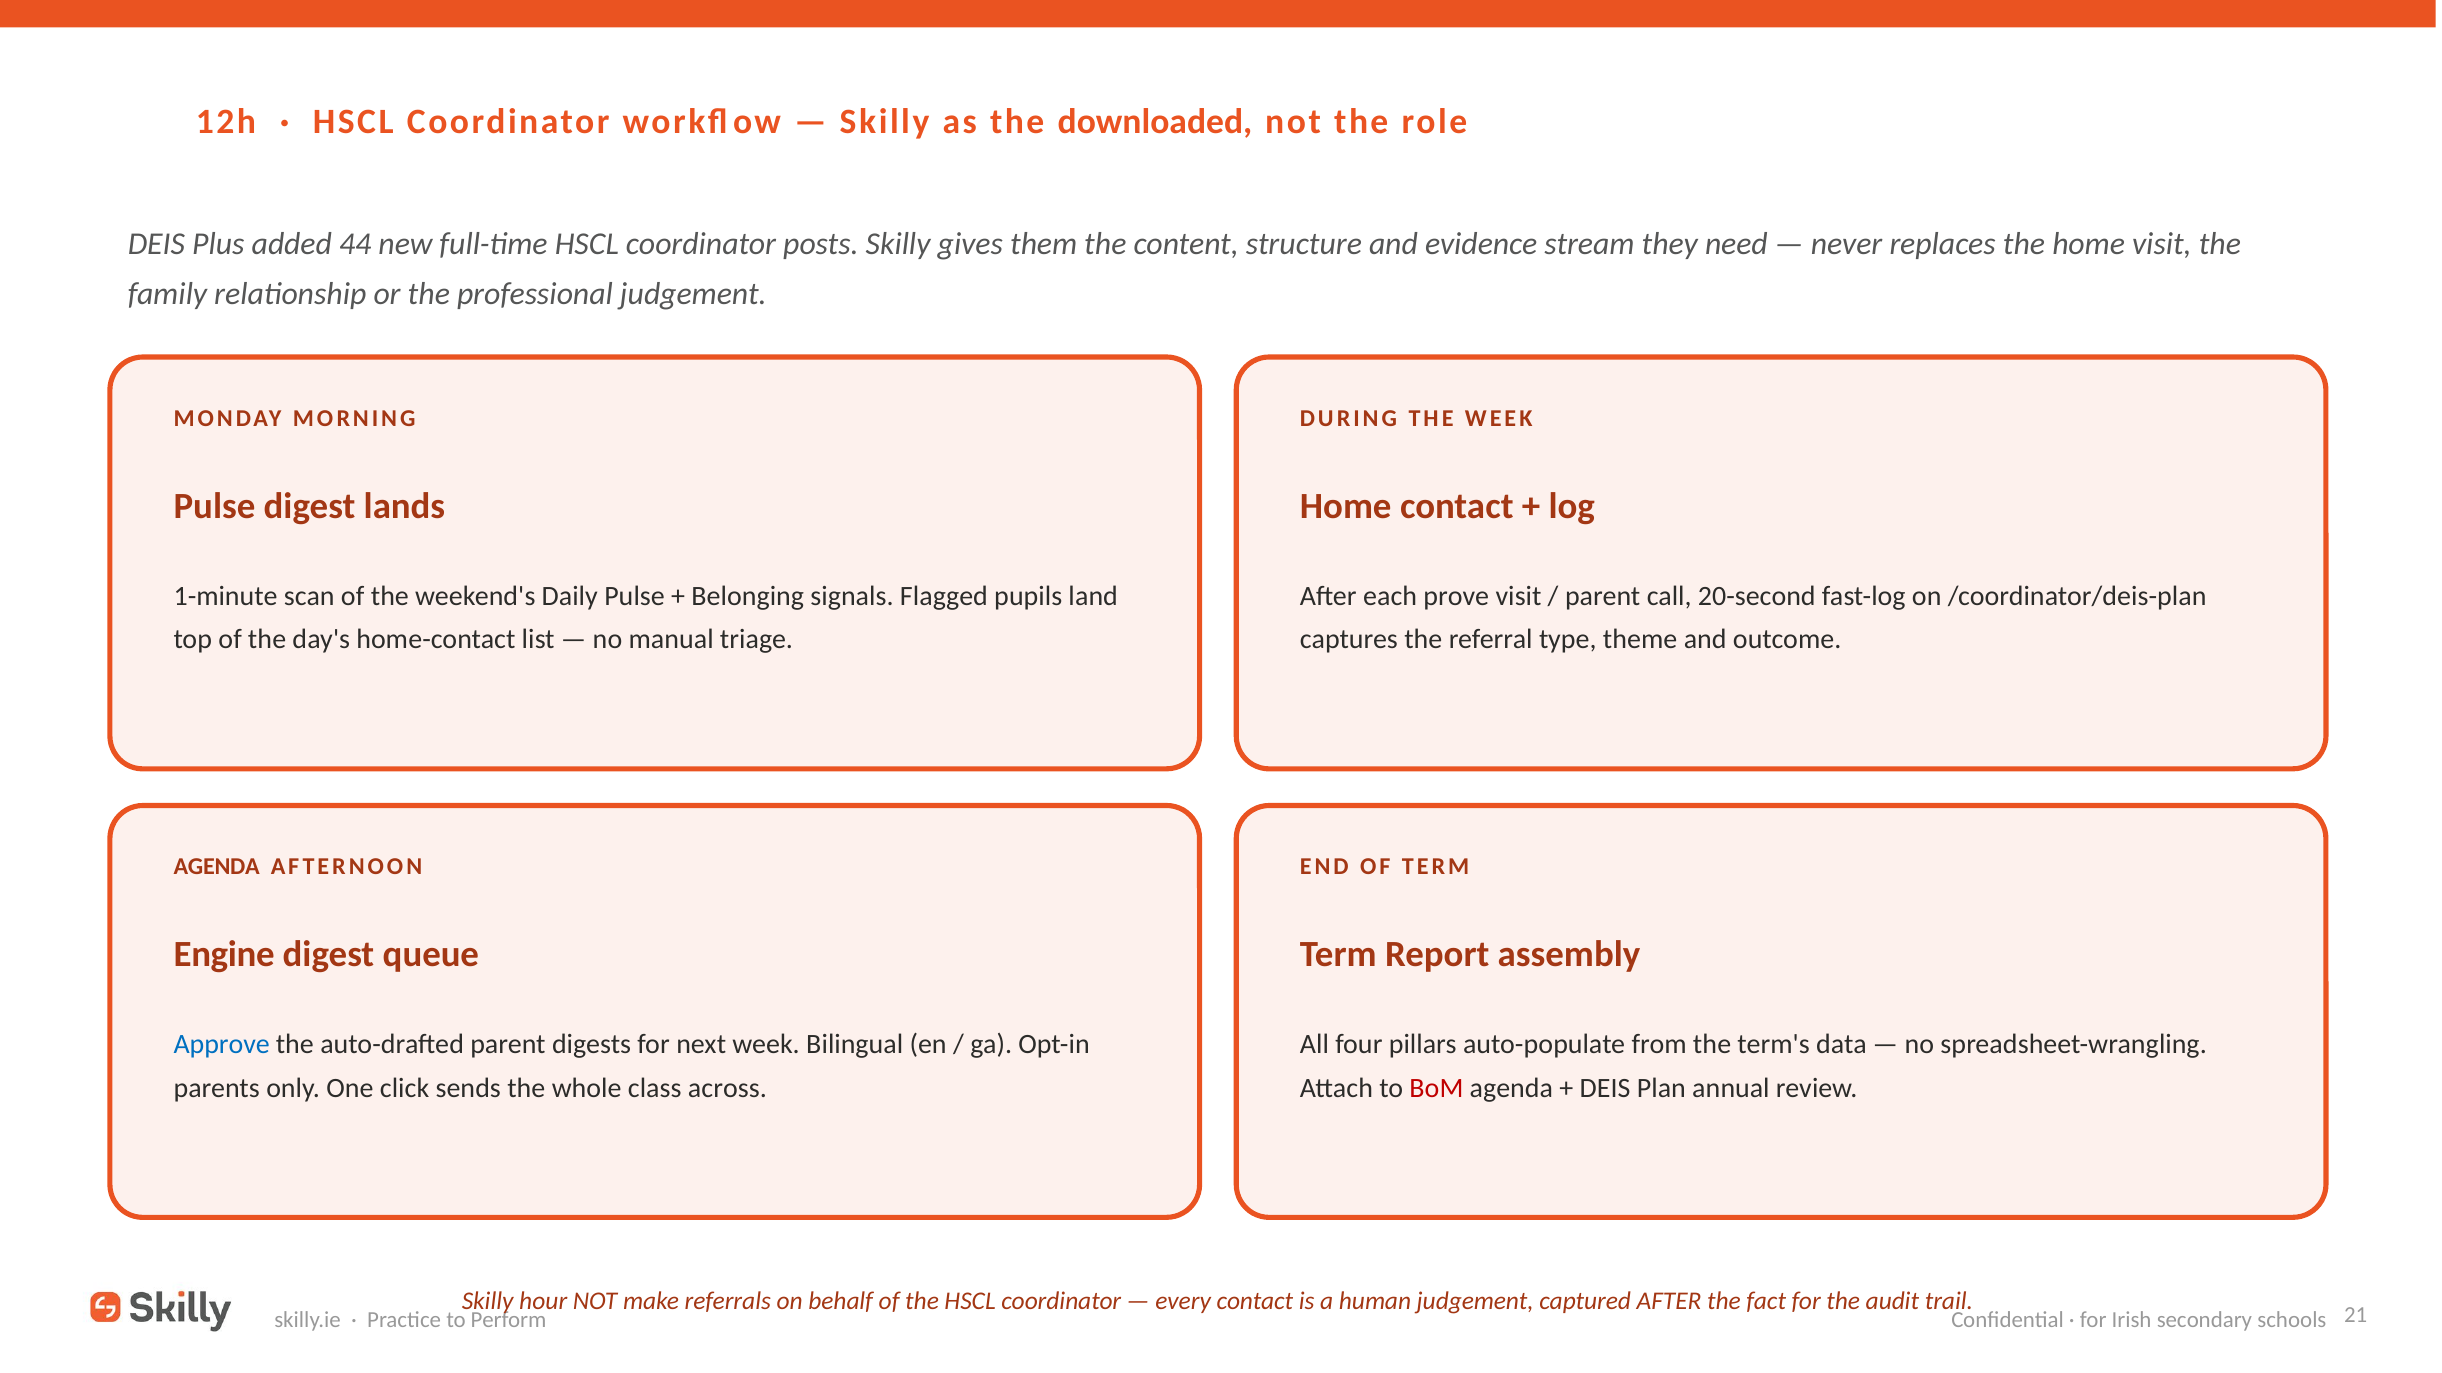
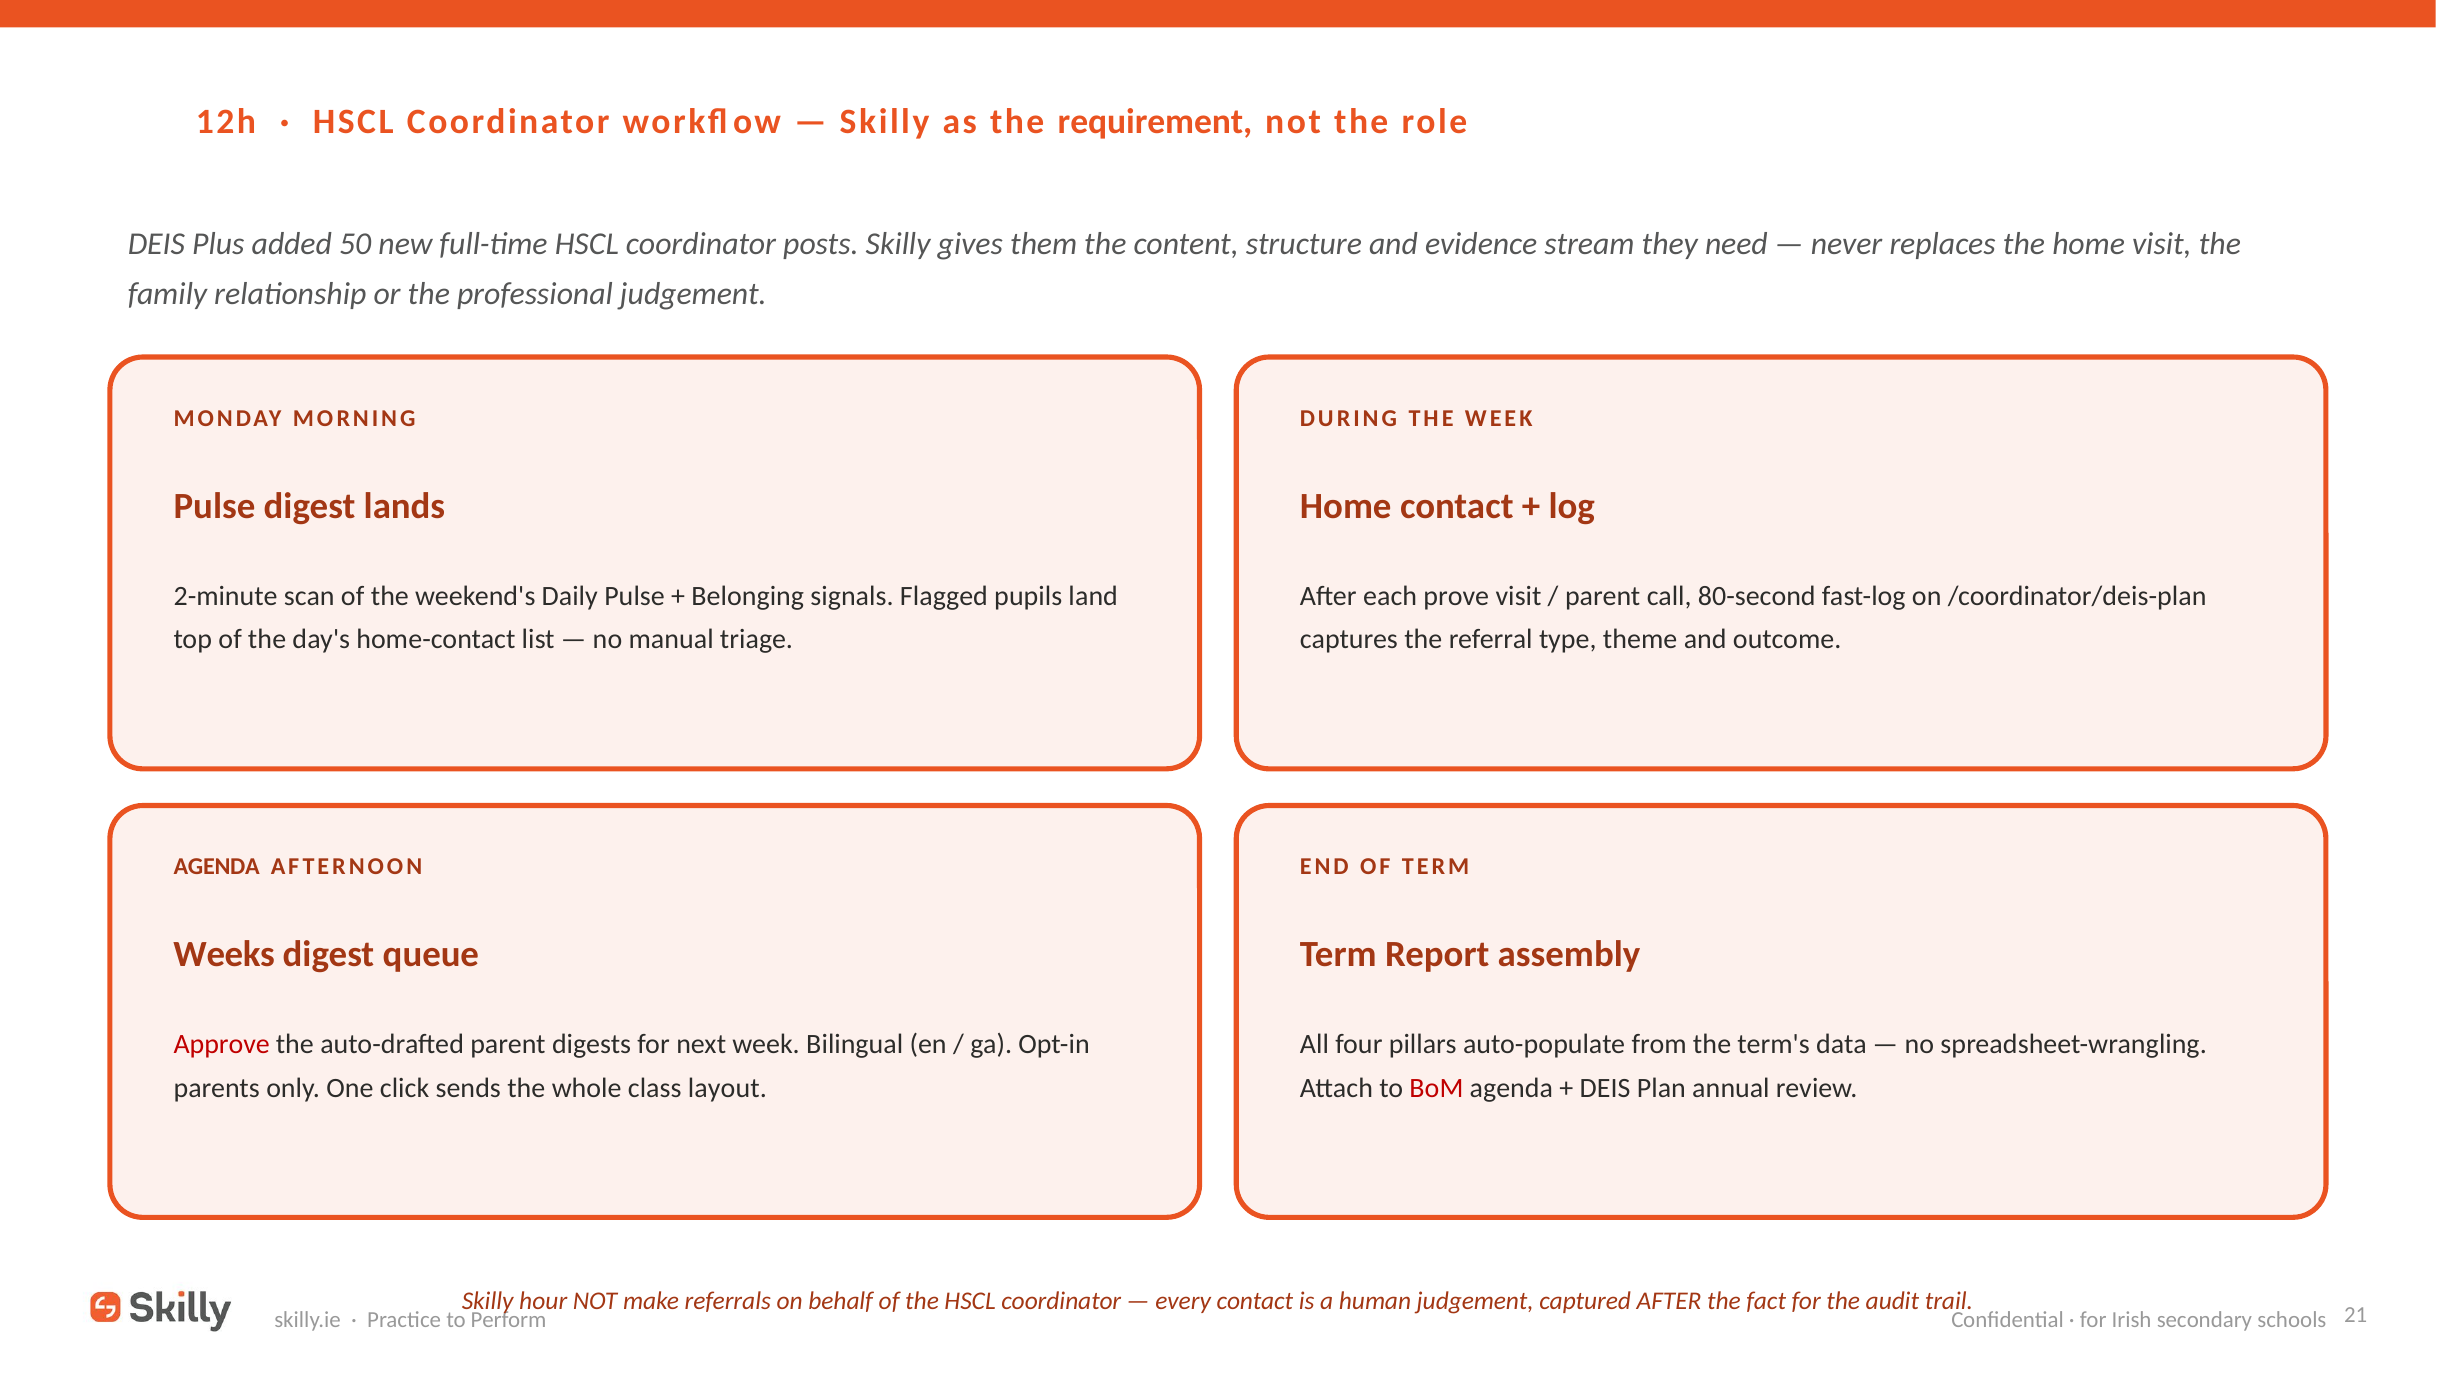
downloaded: downloaded -> requirement
44: 44 -> 50
1-minute: 1-minute -> 2-minute
20-second: 20-second -> 80-second
Engine: Engine -> Weeks
Approve colour: blue -> red
across: across -> layout
